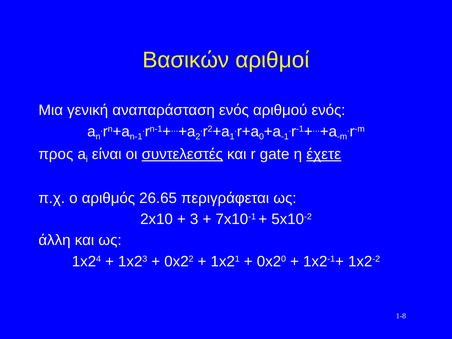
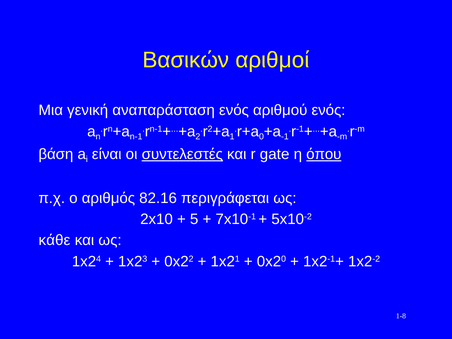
προς: προς -> βάση
έχετε: έχετε -> όπου
26.65: 26.65 -> 82.16
3: 3 -> 5
άλλη: άλλη -> κάθε
